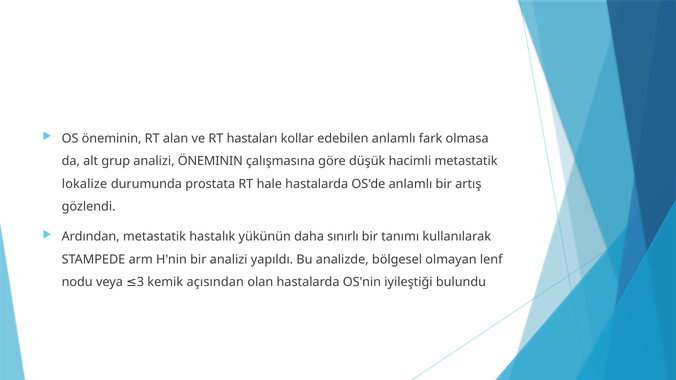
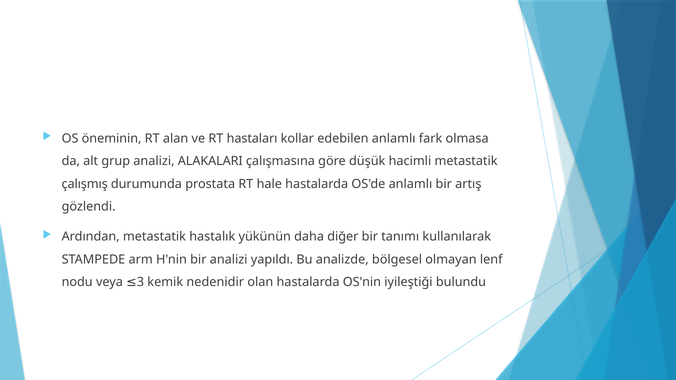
analizi ÖNEMININ: ÖNEMININ -> ALAKALARI
lokalize: lokalize -> çalışmış
sınırlı: sınırlı -> diğer
açısından: açısından -> nedenidir
